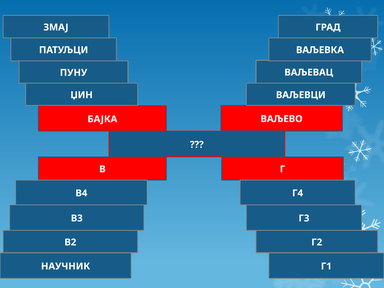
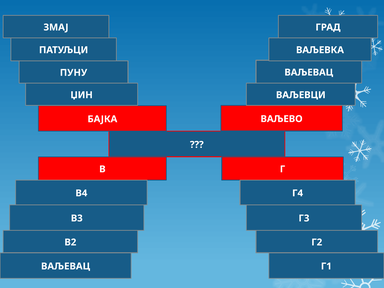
НАУЧНИК at (66, 266): НАУЧНИК -> ВАЉЕВАЦ
